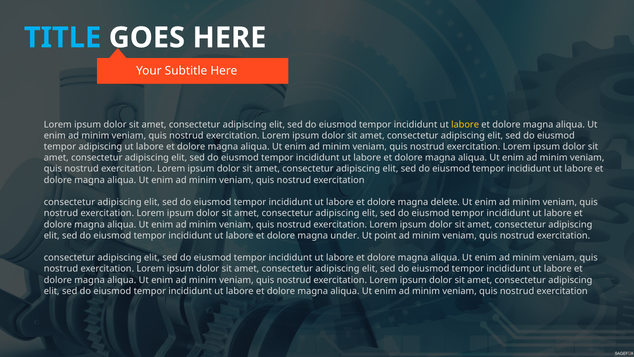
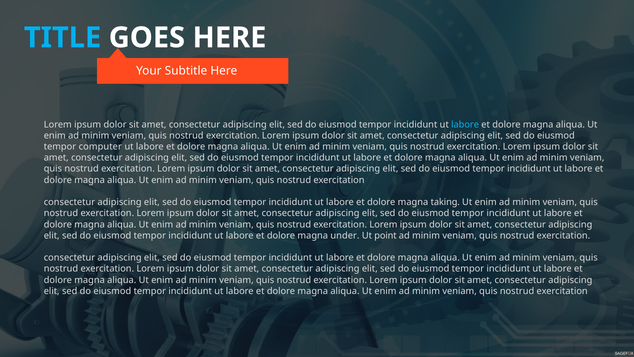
labore at (465, 124) colour: yellow -> light blue
tempor adipiscing: adipiscing -> computer
delete: delete -> taking
